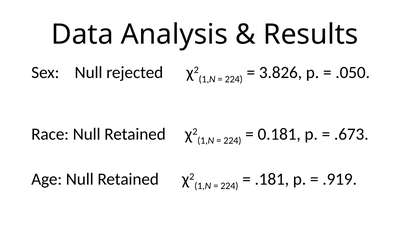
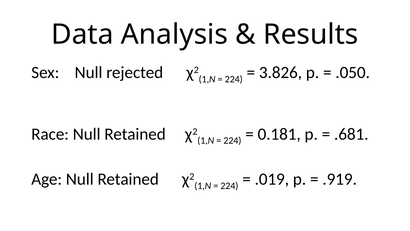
.673: .673 -> .681
.181: .181 -> .019
